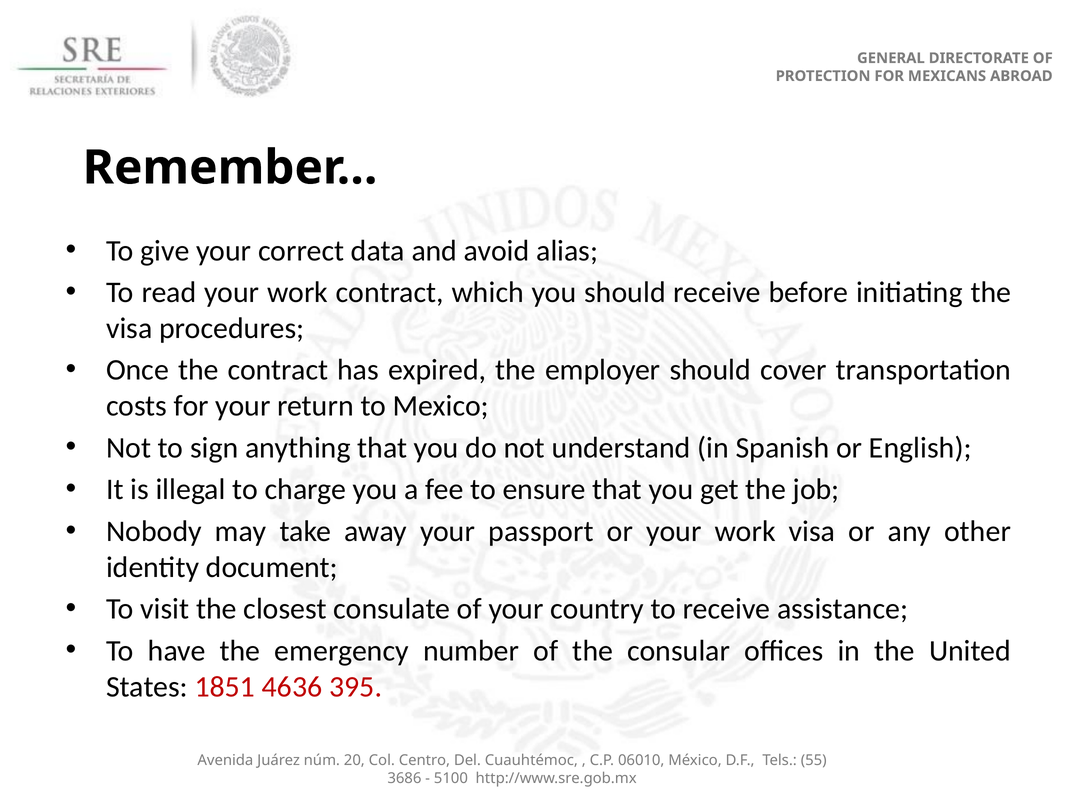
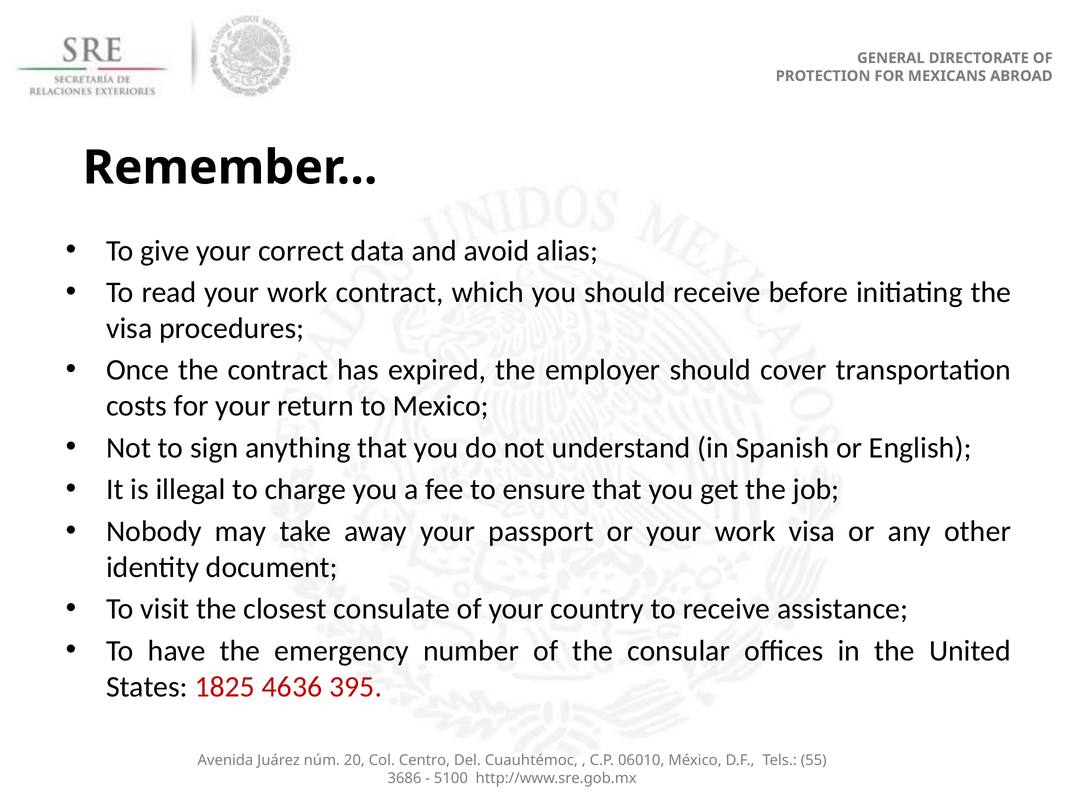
1851: 1851 -> 1825
